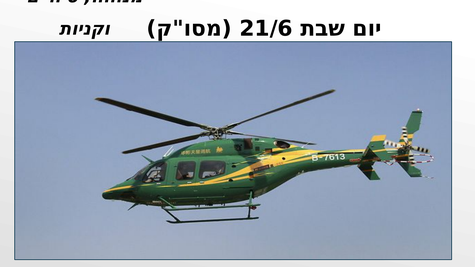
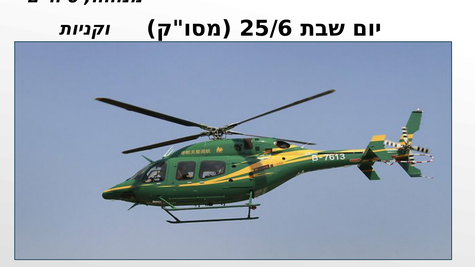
21/6: 21/6 -> 25/6
